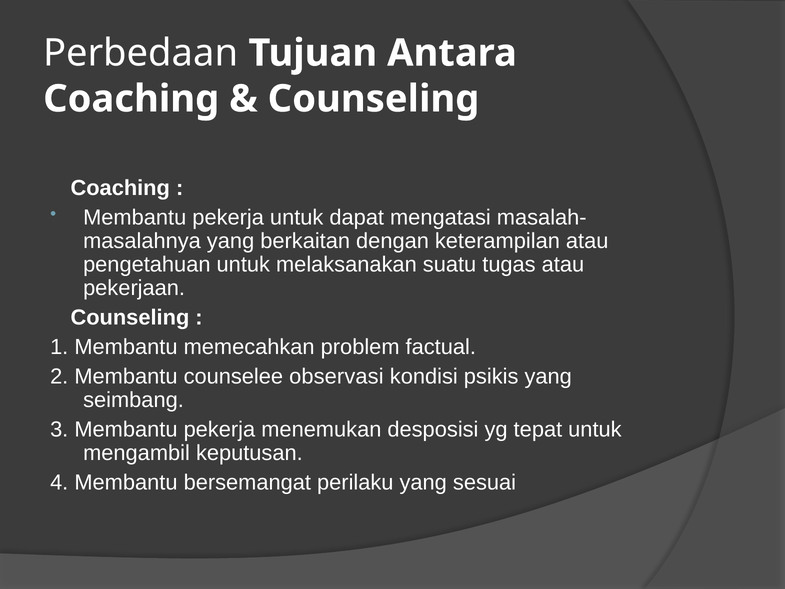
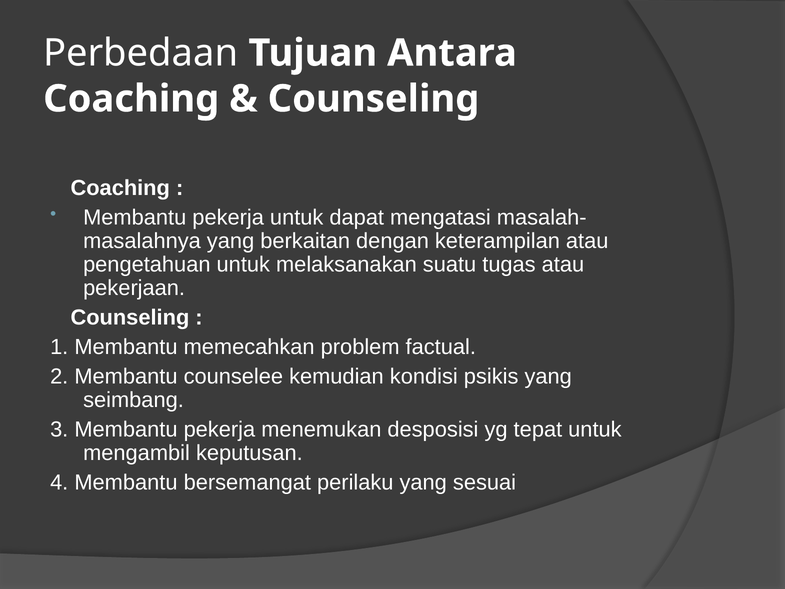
observasi: observasi -> kemudian
